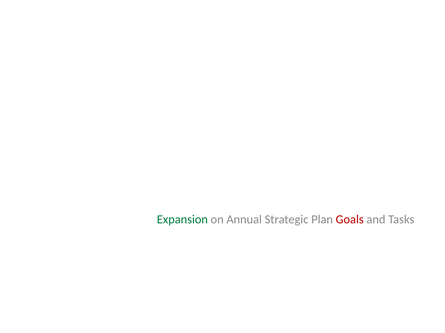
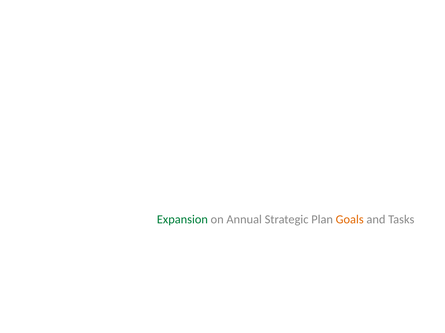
Goals colour: red -> orange
